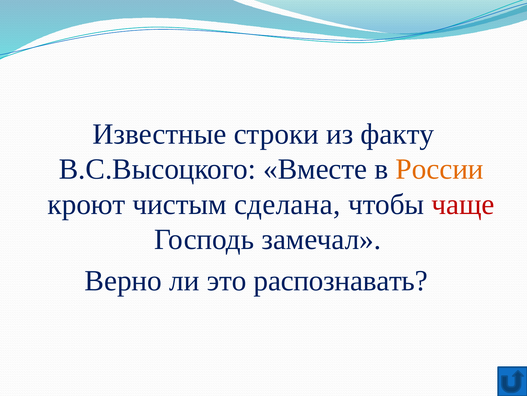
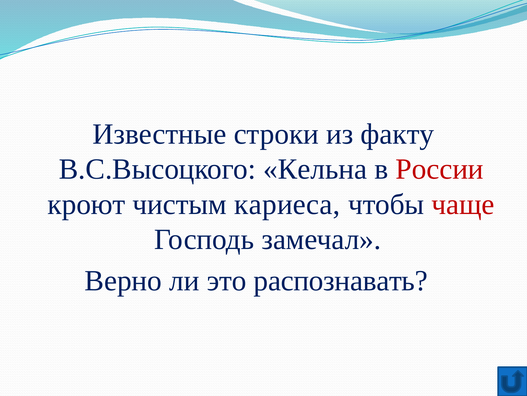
Вместе: Вместе -> Кельна
России colour: orange -> red
сделана: сделана -> кариеса
